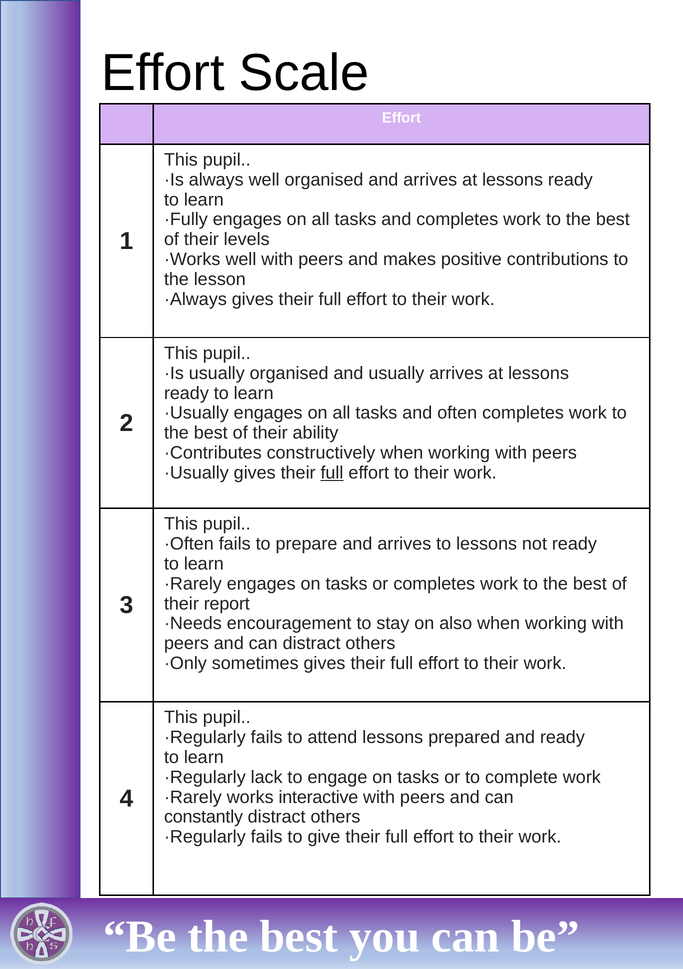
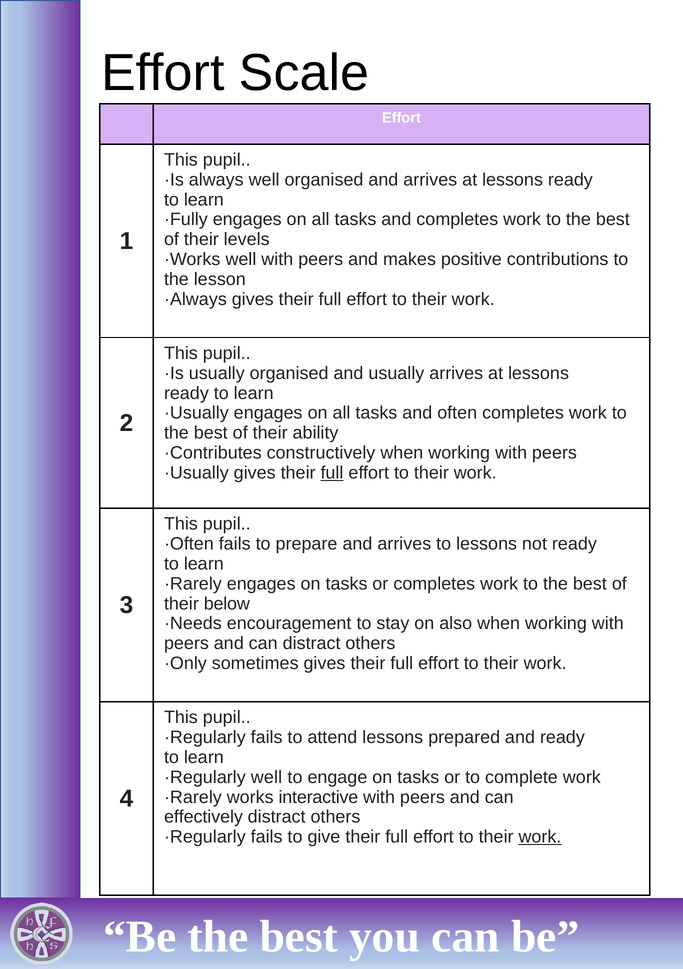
report: report -> below
·Regularly lack: lack -> well
constantly: constantly -> effectively
work at (540, 837) underline: none -> present
